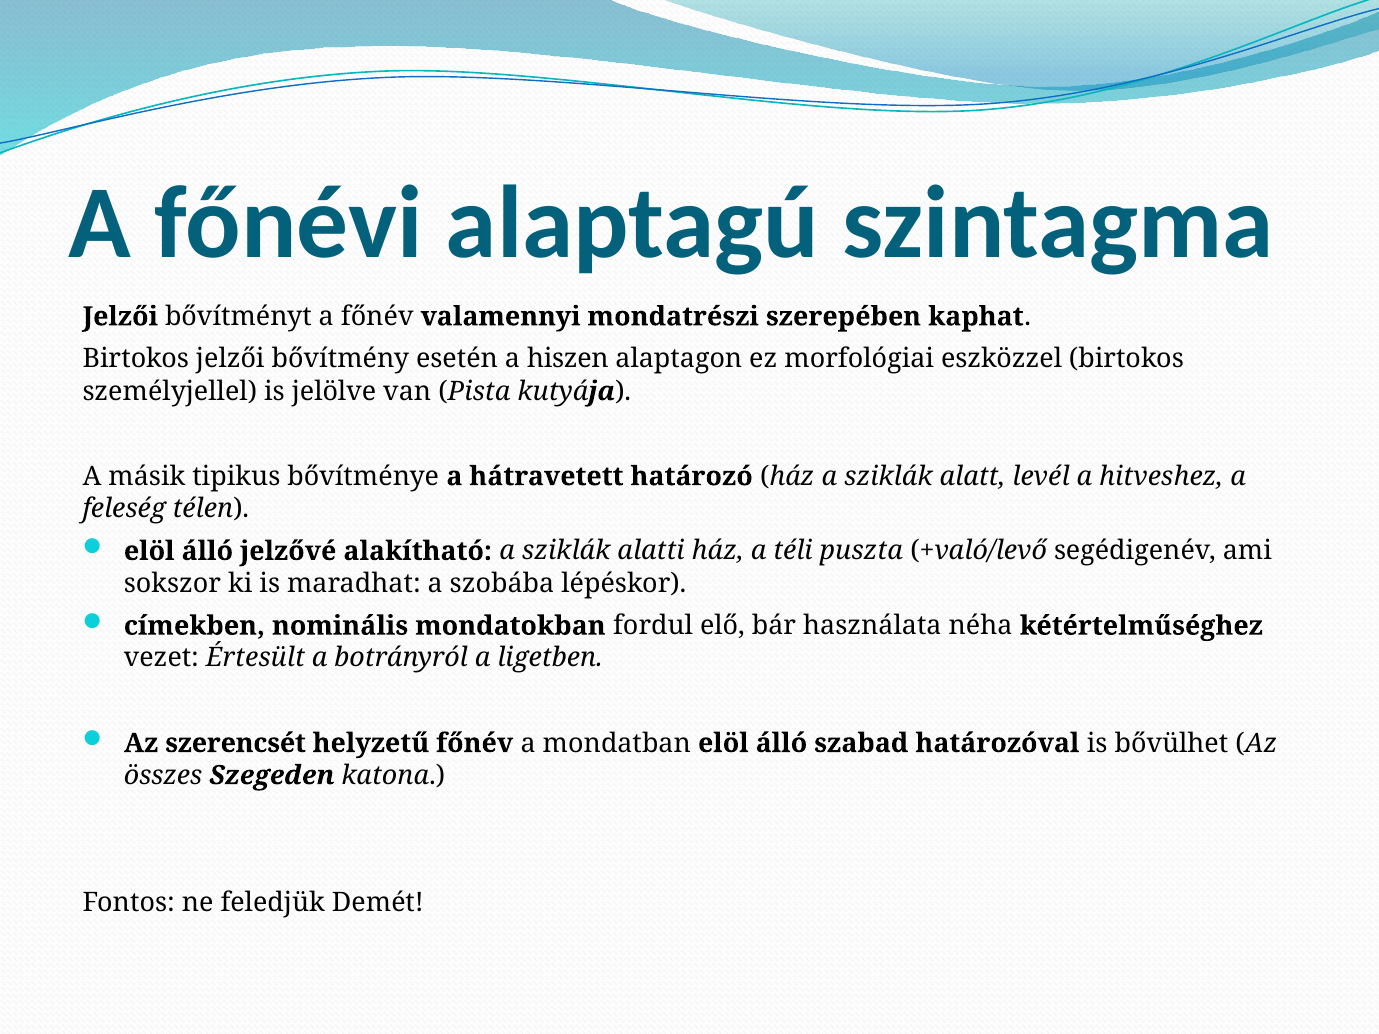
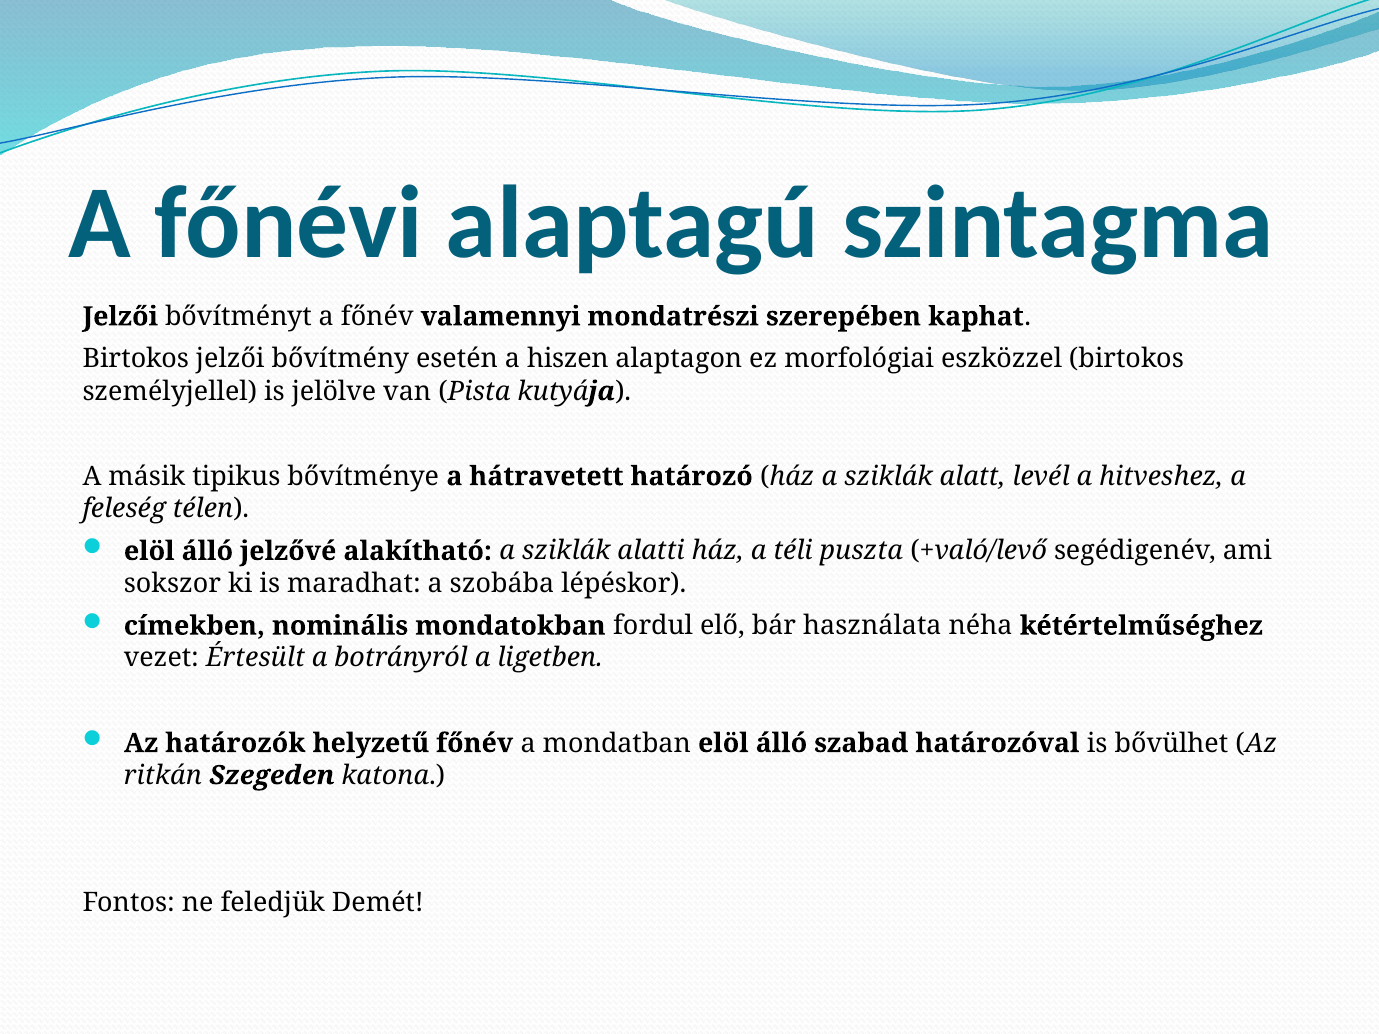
szerencsét: szerencsét -> határozók
összes: összes -> ritkán
